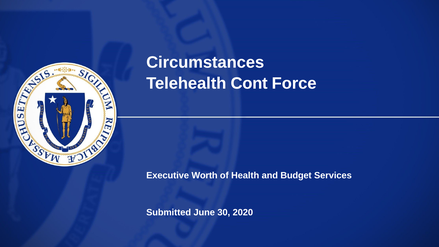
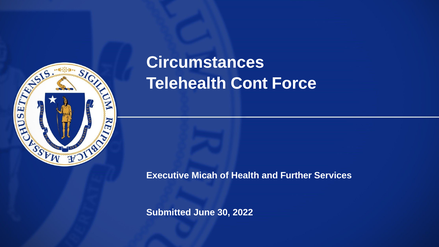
Worth: Worth -> Micah
Budget: Budget -> Further
2020: 2020 -> 2022
